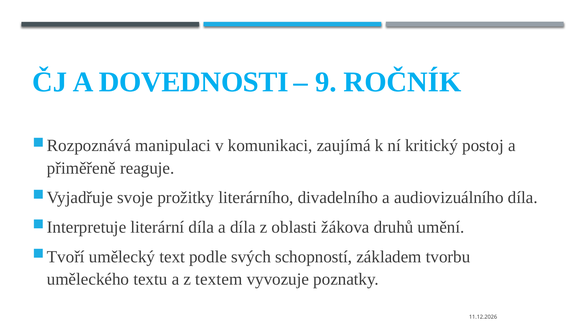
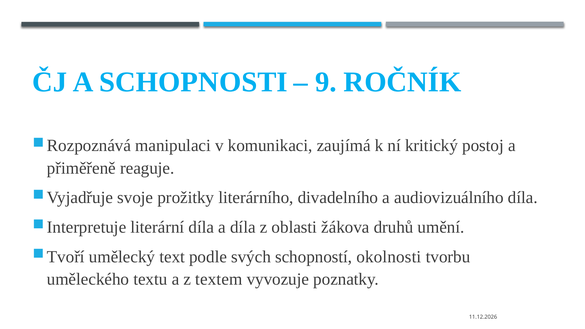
DOVEDNOSTI: DOVEDNOSTI -> SCHOPNOSTI
základem: základem -> okolnosti
